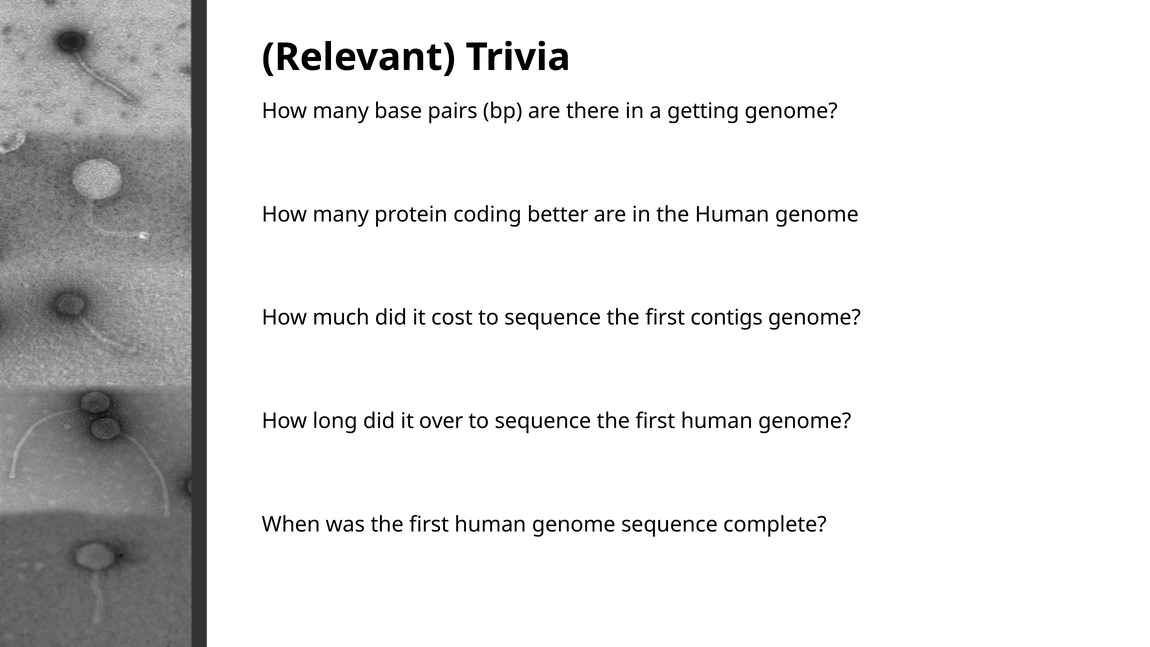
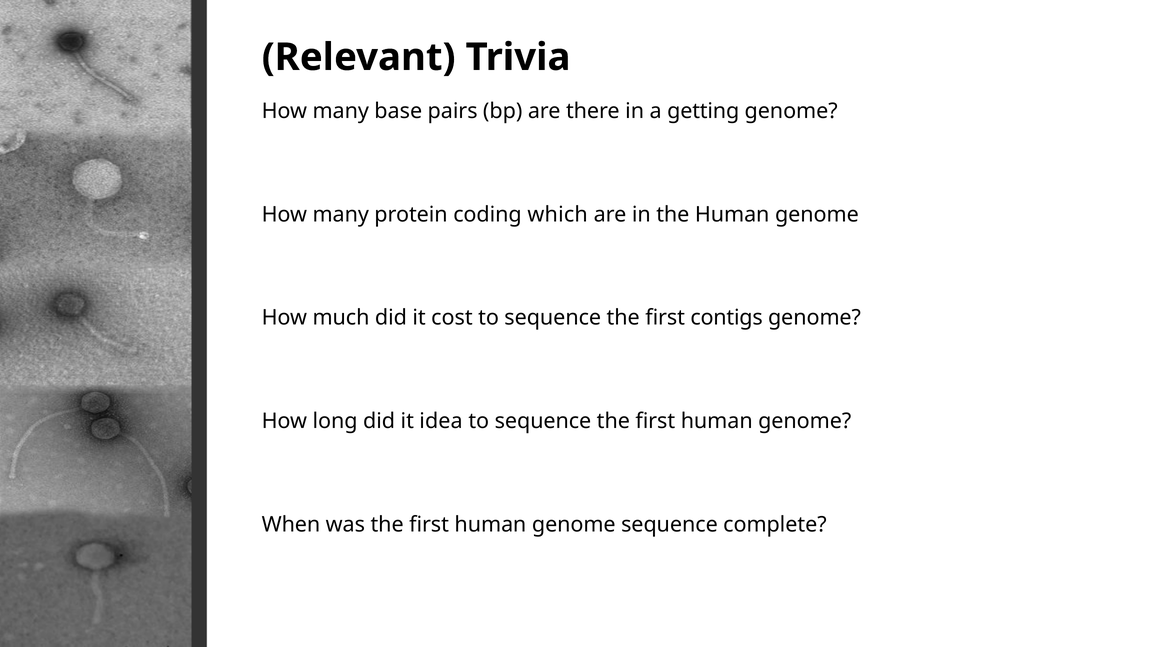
better: better -> which
over: over -> idea
